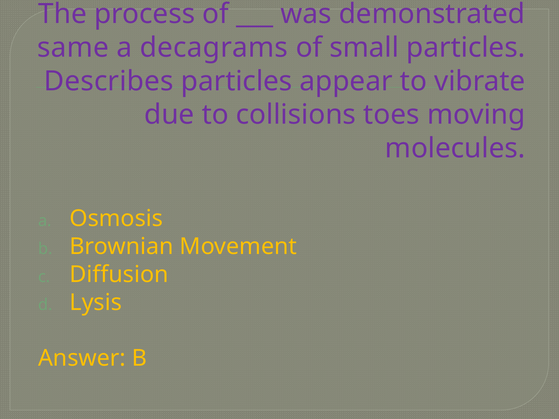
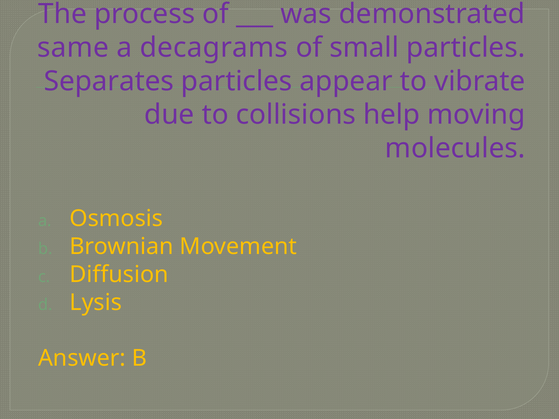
Describes: Describes -> Separates
toes: toes -> help
